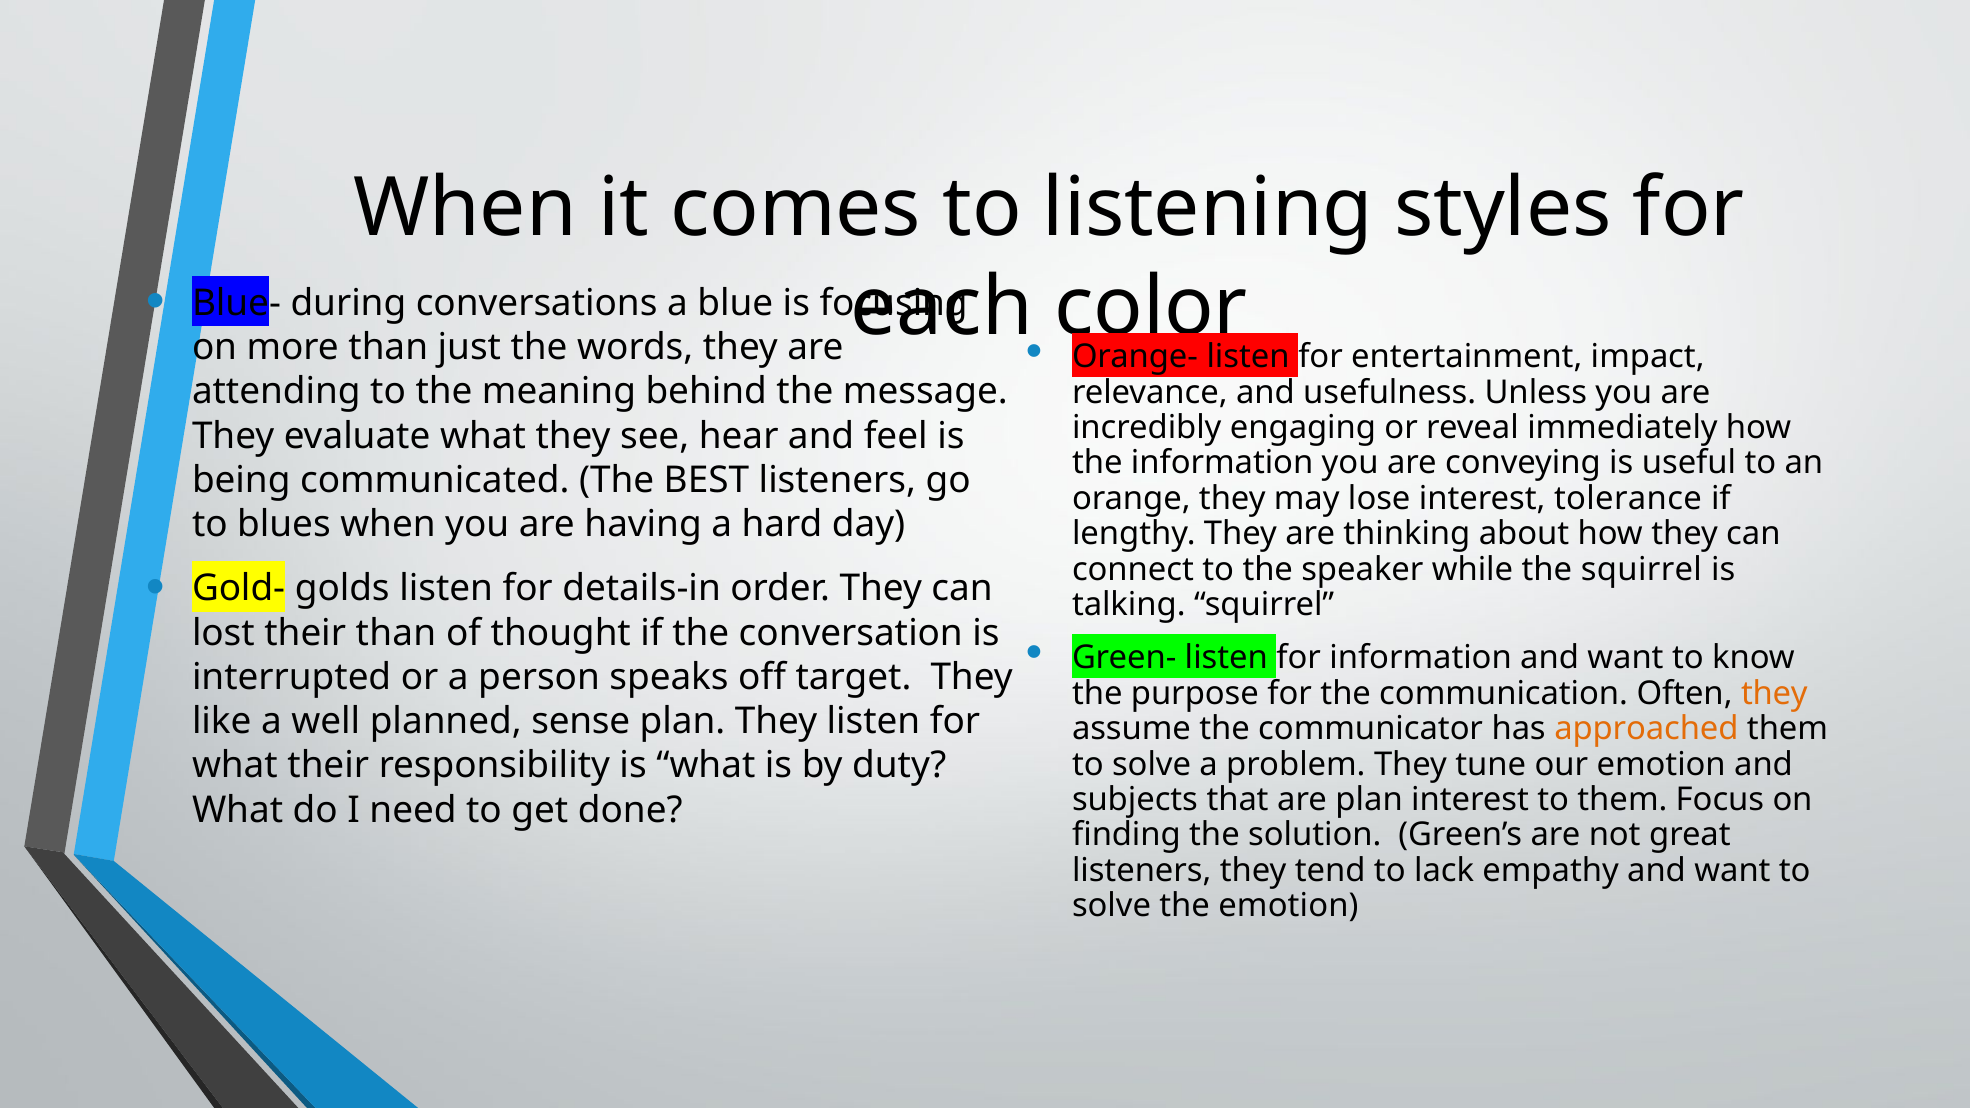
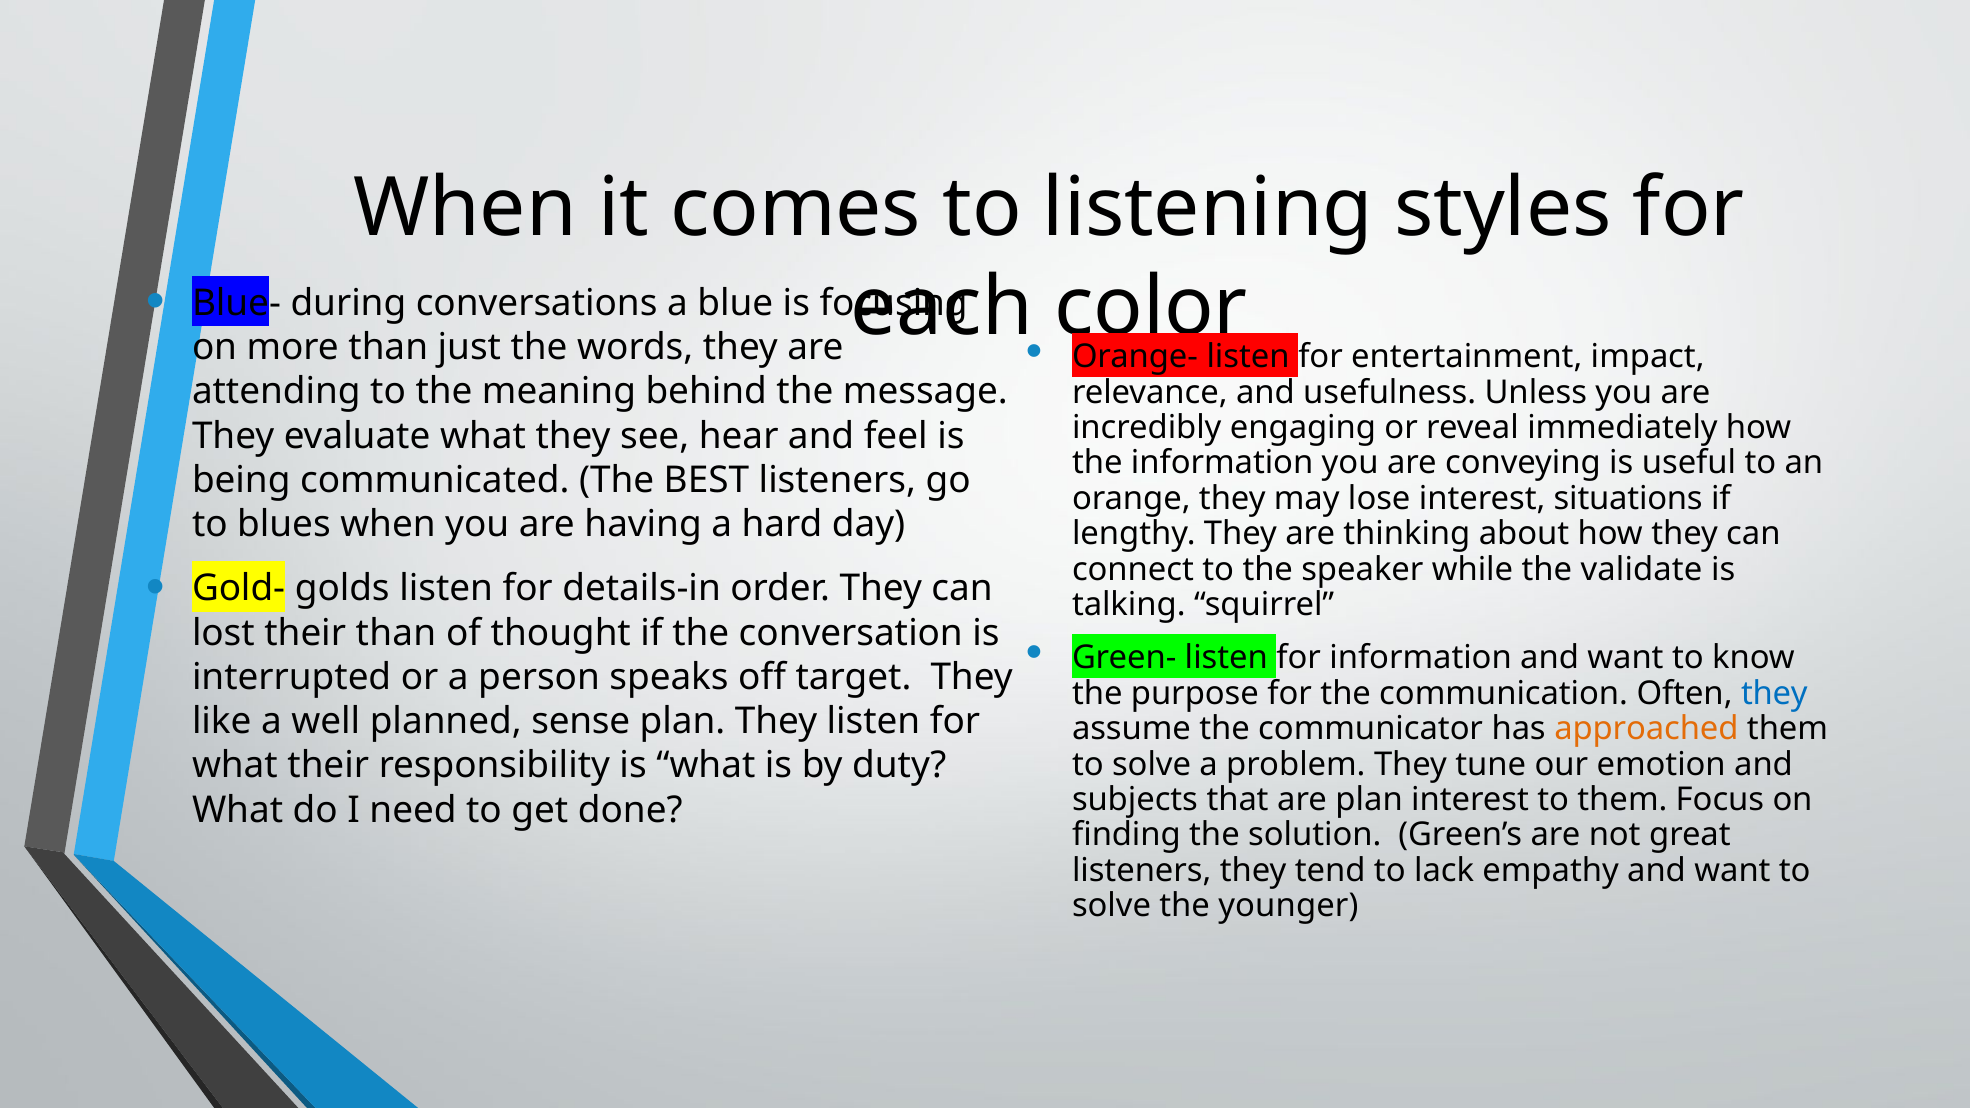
tolerance: tolerance -> situations
the squirrel: squirrel -> validate
they at (1774, 693) colour: orange -> blue
the emotion: emotion -> younger
